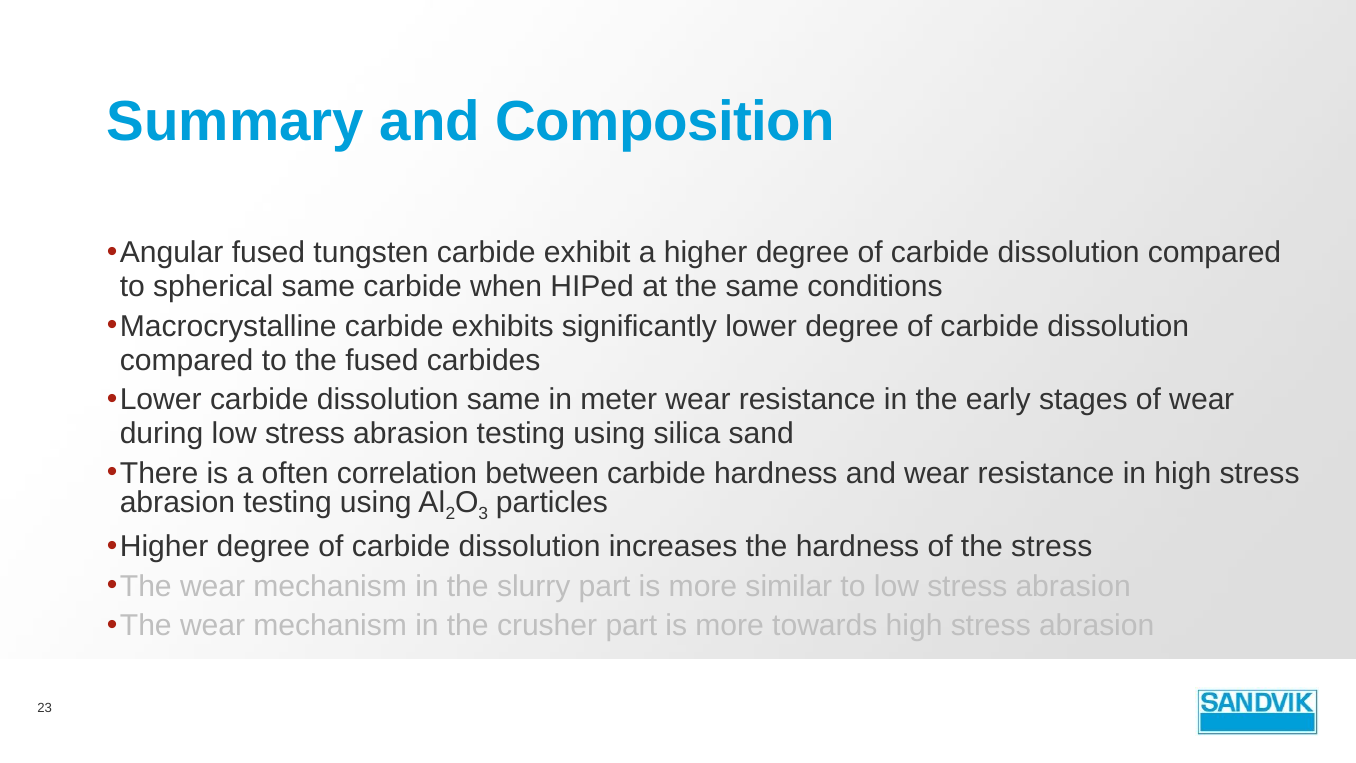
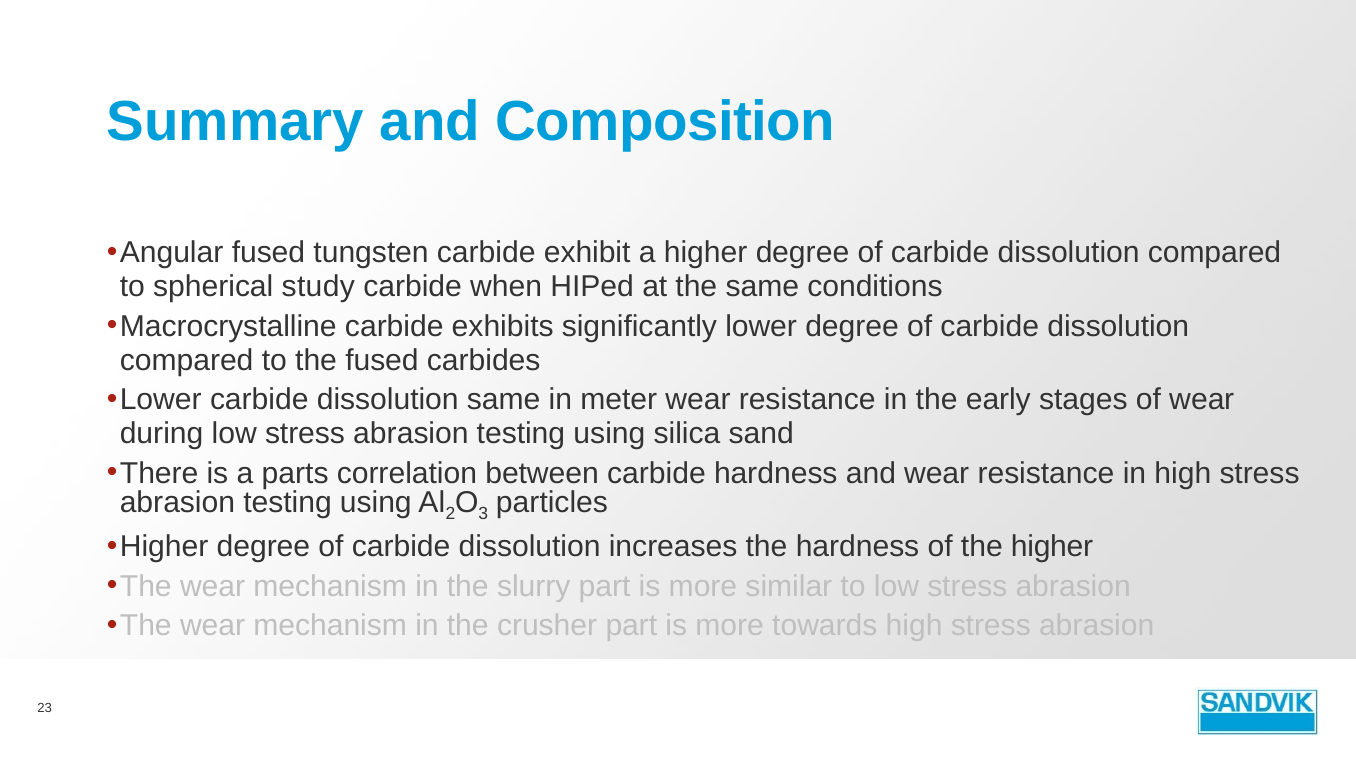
spherical same: same -> study
often: often -> parts
the stress: stress -> higher
